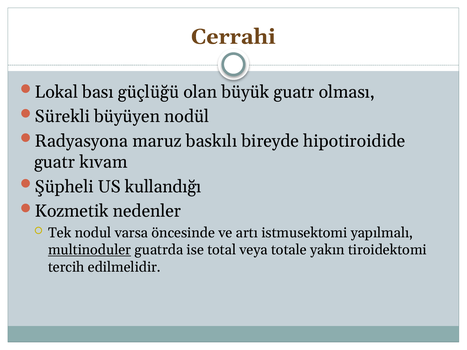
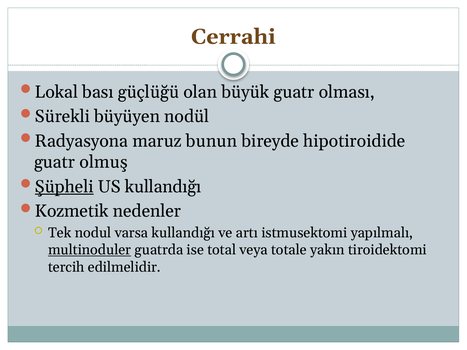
baskılı: baskılı -> bunun
kıvam: kıvam -> olmuş
Şüpheli underline: none -> present
varsa öncesinde: öncesinde -> kullandığı
